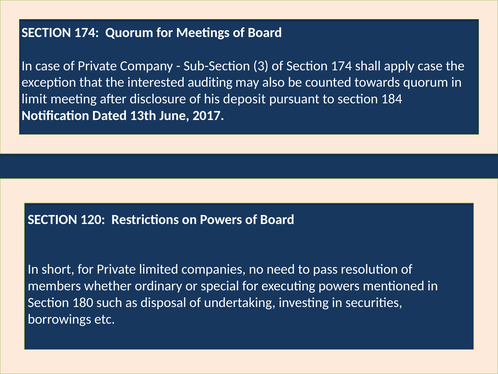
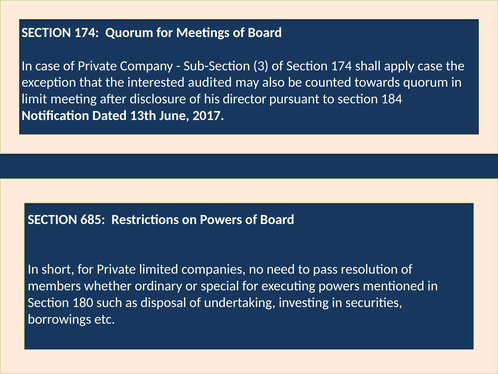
auditing: auditing -> audited
deposit: deposit -> director
120: 120 -> 685
